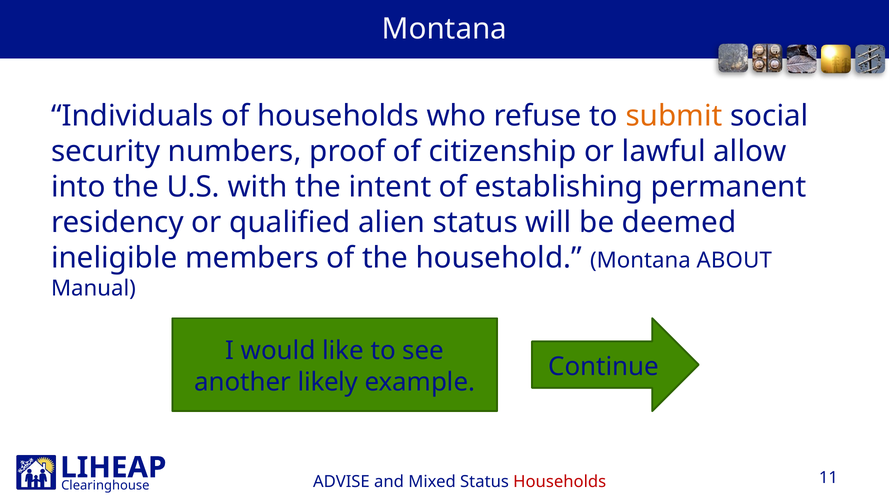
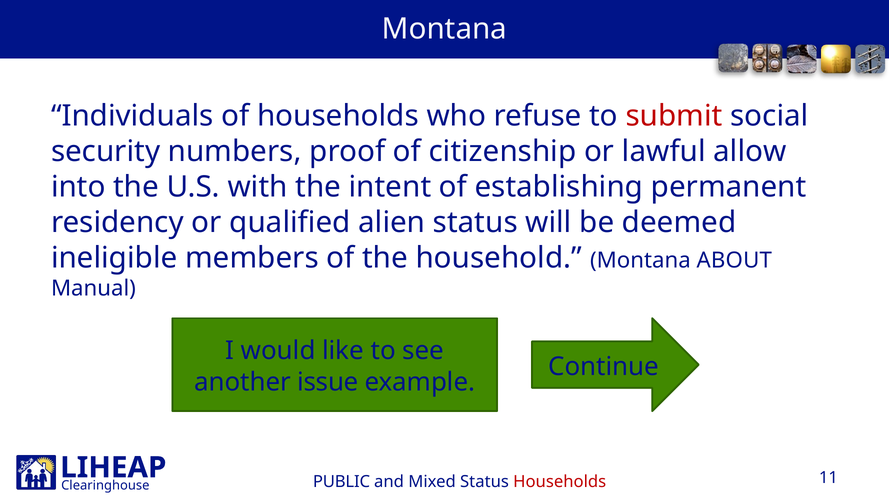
submit colour: orange -> red
likely: likely -> issue
ADVISE: ADVISE -> PUBLIC
